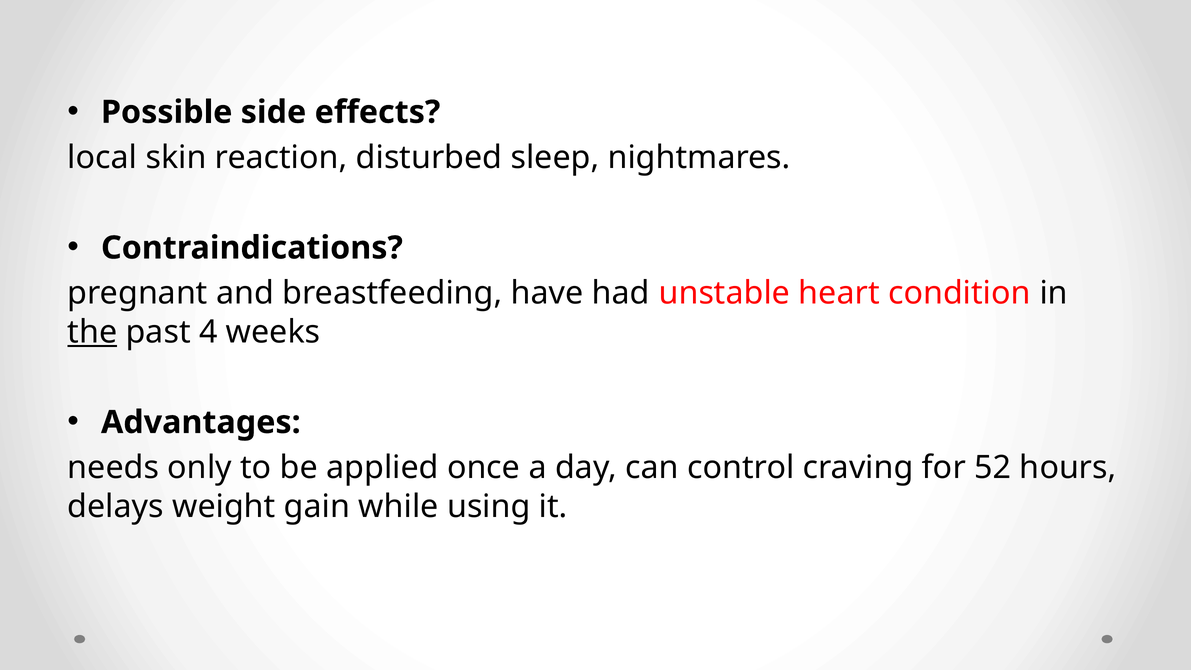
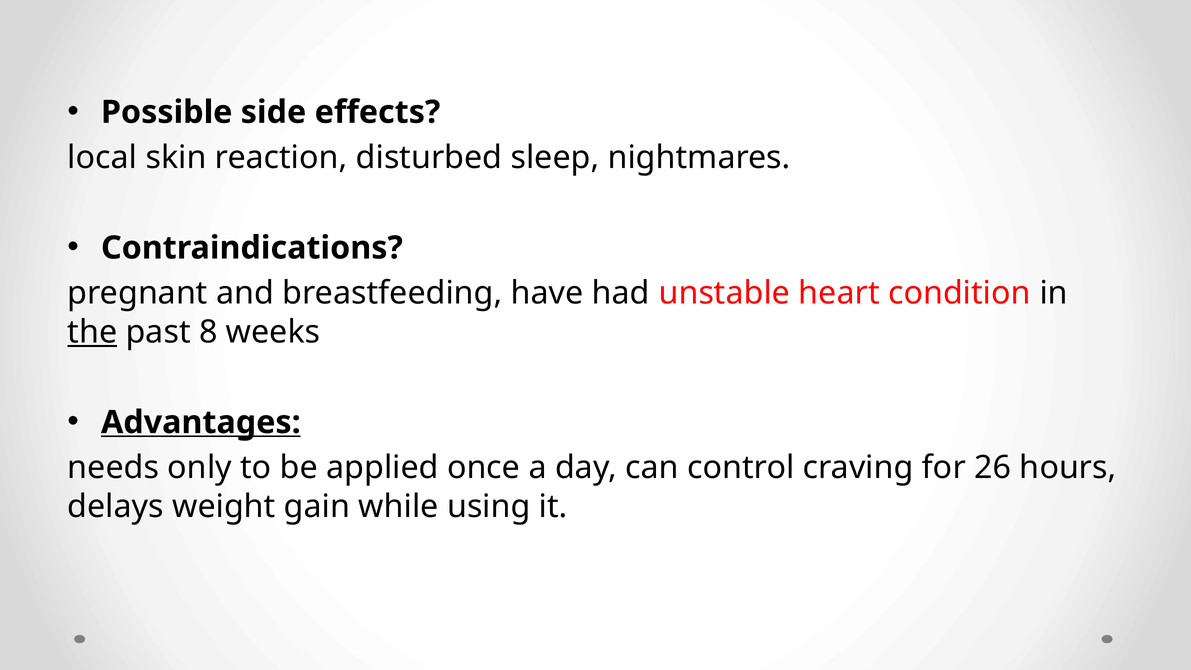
4: 4 -> 8
Advantages underline: none -> present
52: 52 -> 26
